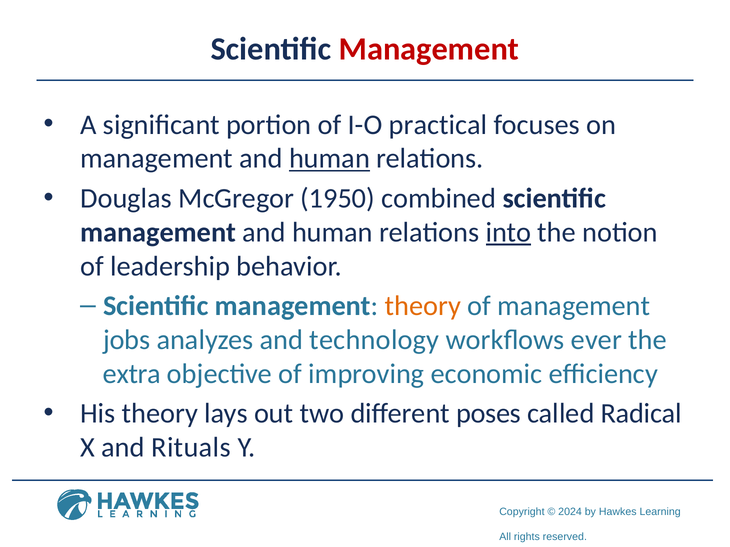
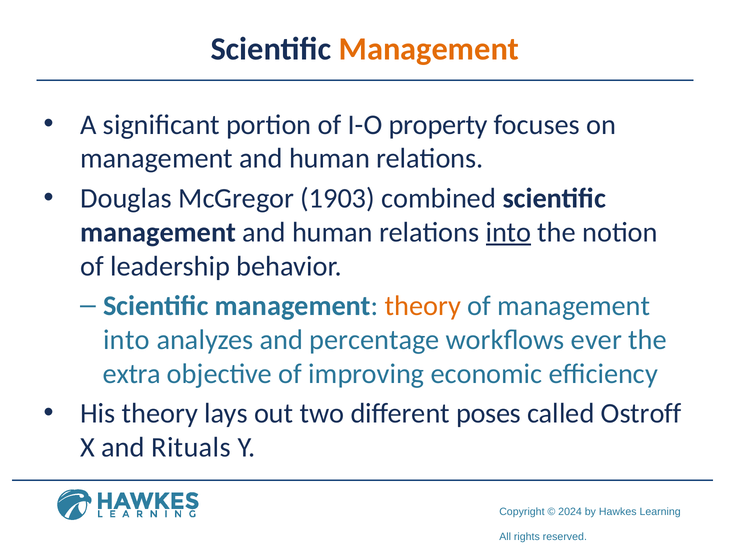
Management at (429, 49) colour: red -> orange
practical: practical -> property
human at (329, 159) underline: present -> none
1950: 1950 -> 1903
jobs at (127, 340): jobs -> into
technology: technology -> percentage
Radical: Radical -> Ostroff
